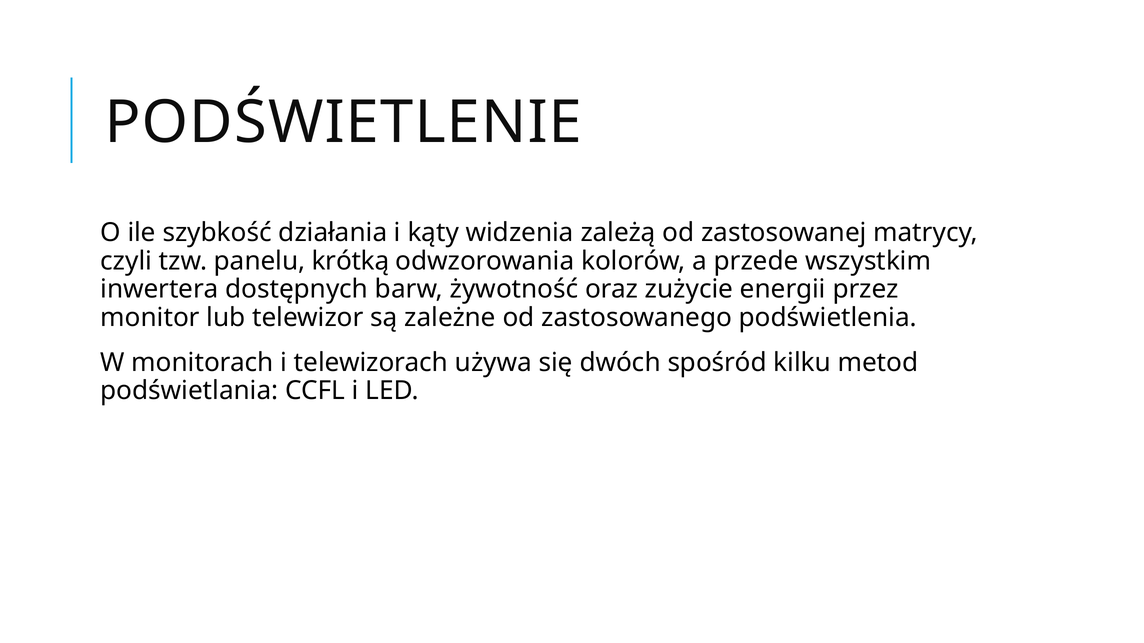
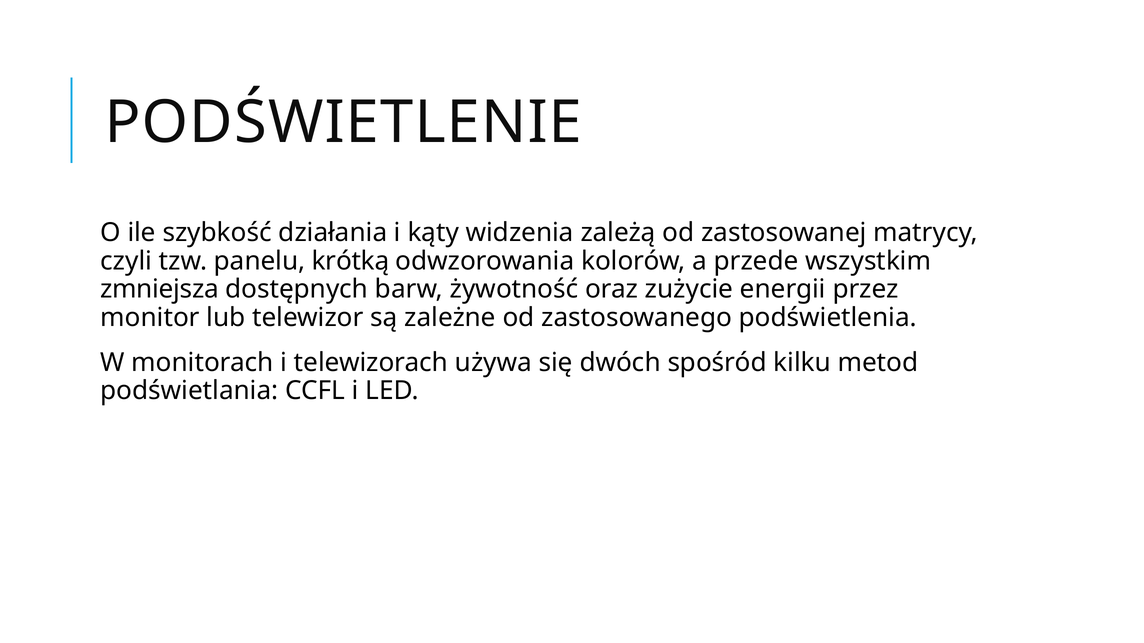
inwertera: inwertera -> zmniejsza
